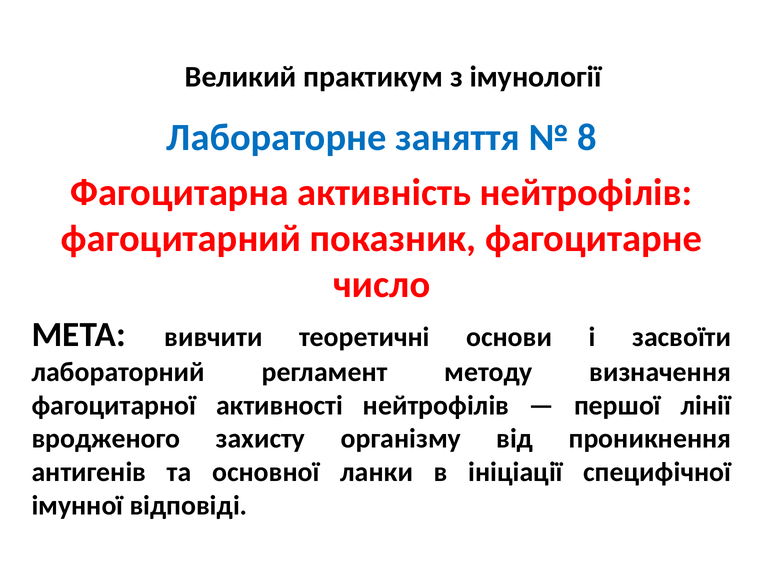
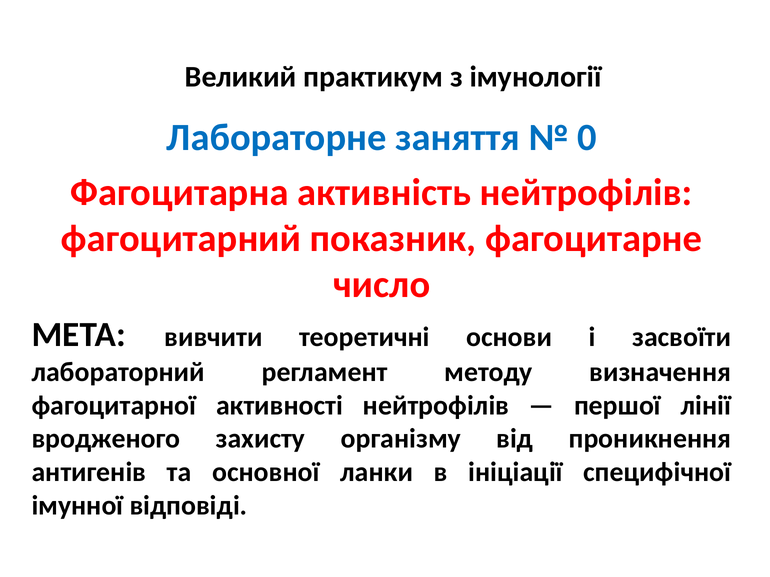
8: 8 -> 0
